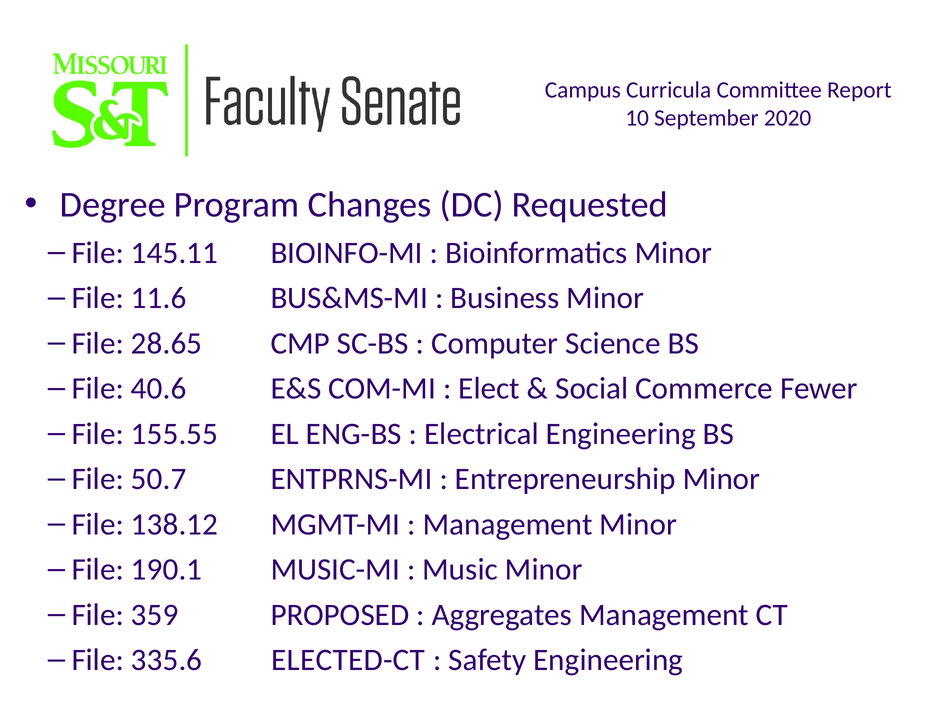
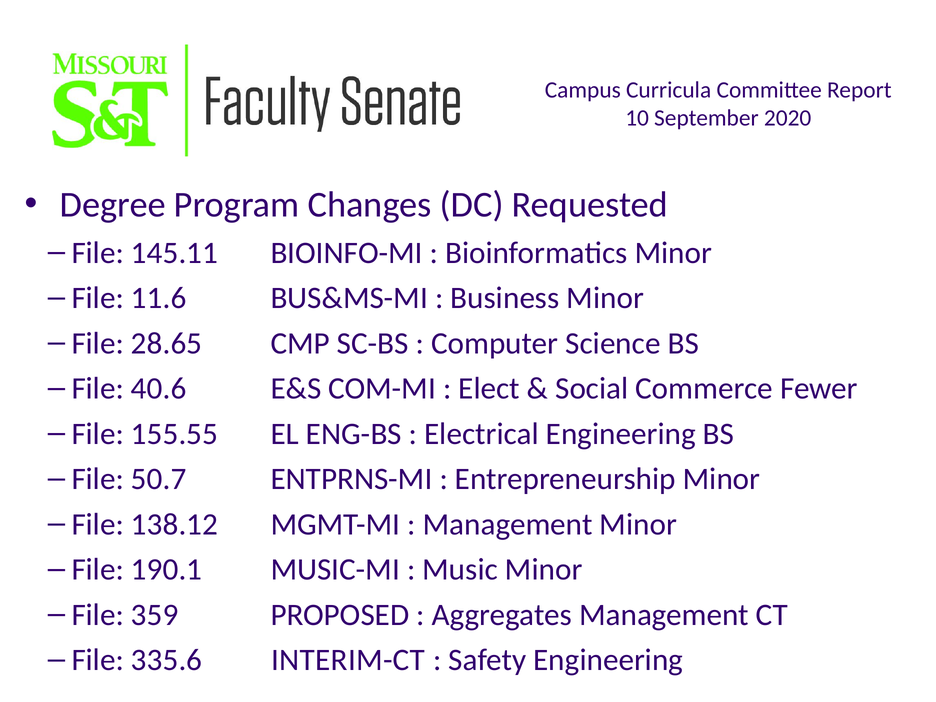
ELECTED-CT: ELECTED-CT -> INTERIM-CT
